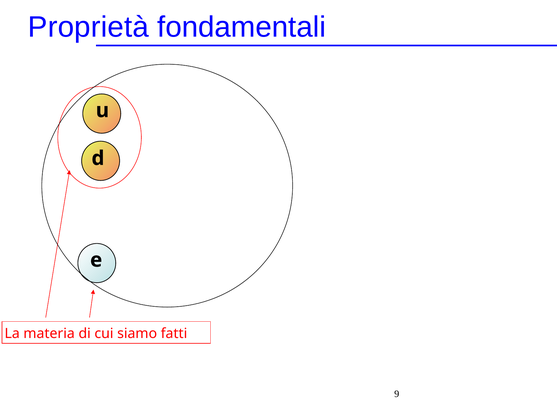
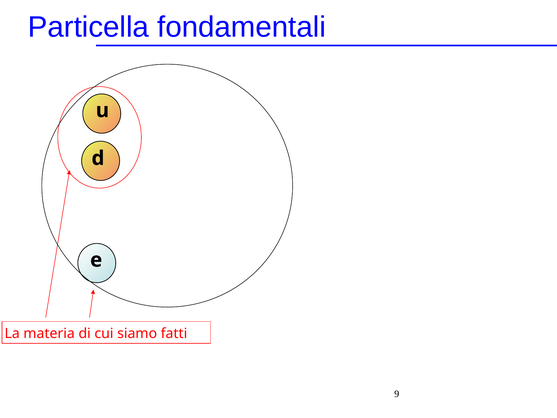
Proprietà: Proprietà -> Particella
